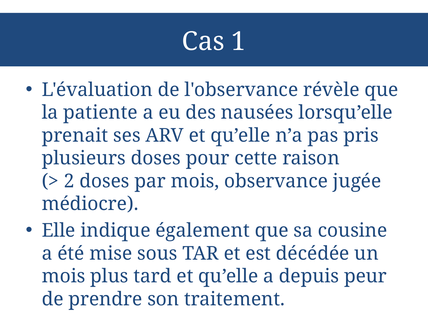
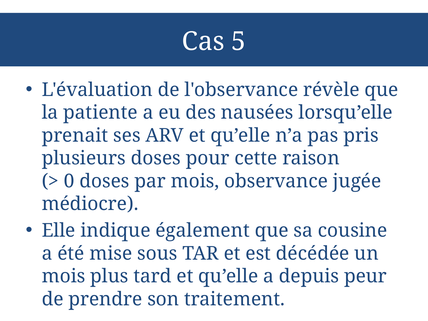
1: 1 -> 5
2: 2 -> 0
